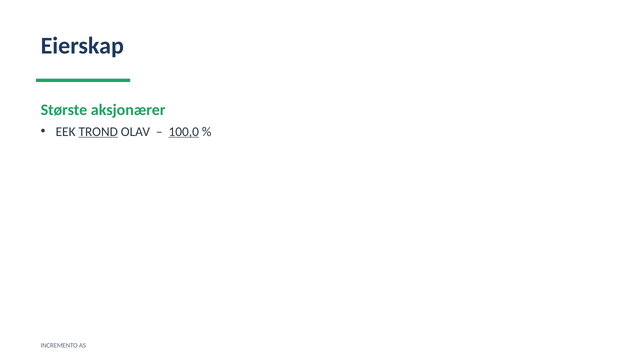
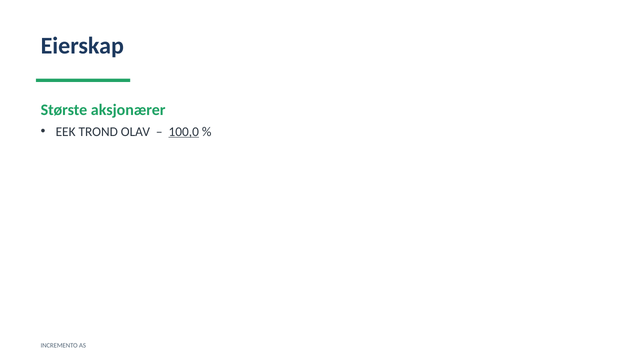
TROND underline: present -> none
